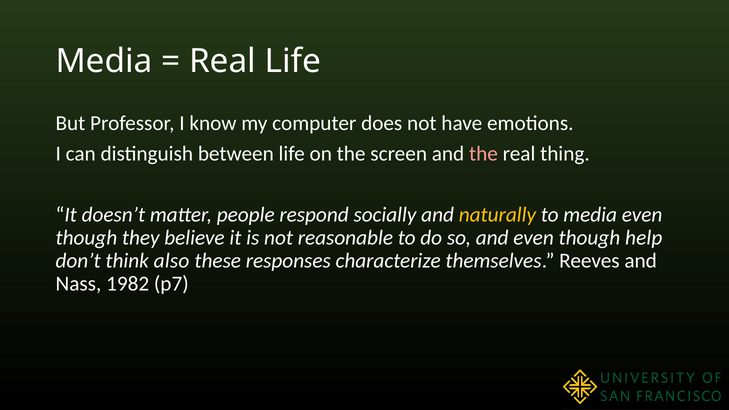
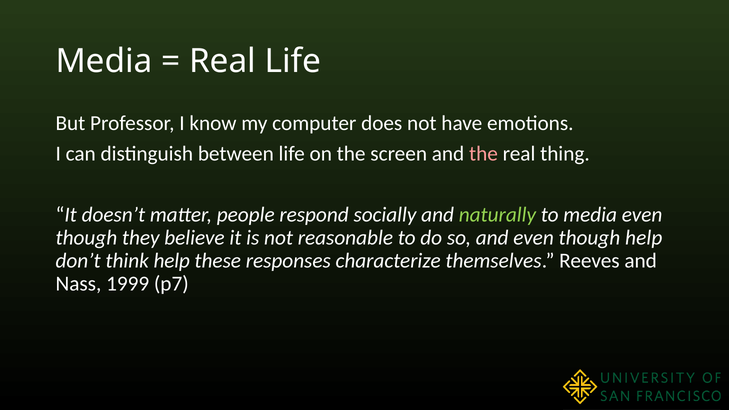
naturally colour: yellow -> light green
think also: also -> help
1982: 1982 -> 1999
